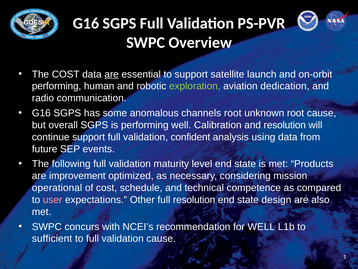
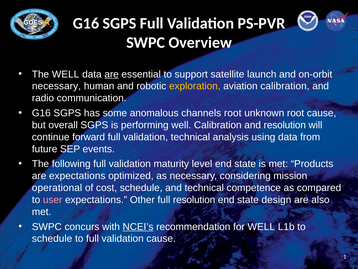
The COST: COST -> WELL
performing at (57, 86): performing -> necessary
exploration colour: light green -> yellow
aviation dedication: dedication -> calibration
continue support: support -> forward
validation confident: confident -> technical
are improvement: improvement -> expectations
NCEI’s underline: none -> present
sufficient at (52, 238): sufficient -> schedule
